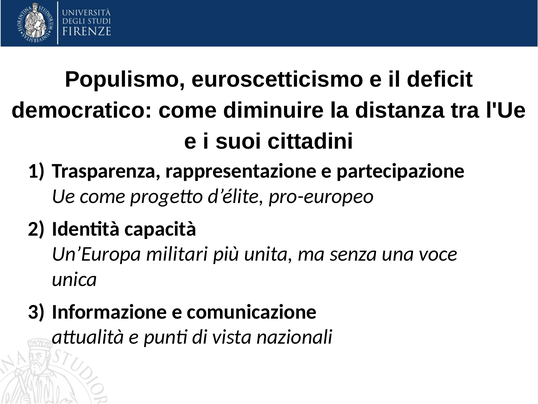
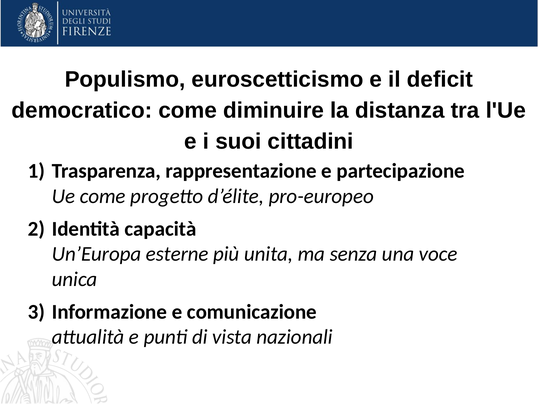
militari: militari -> esterne
